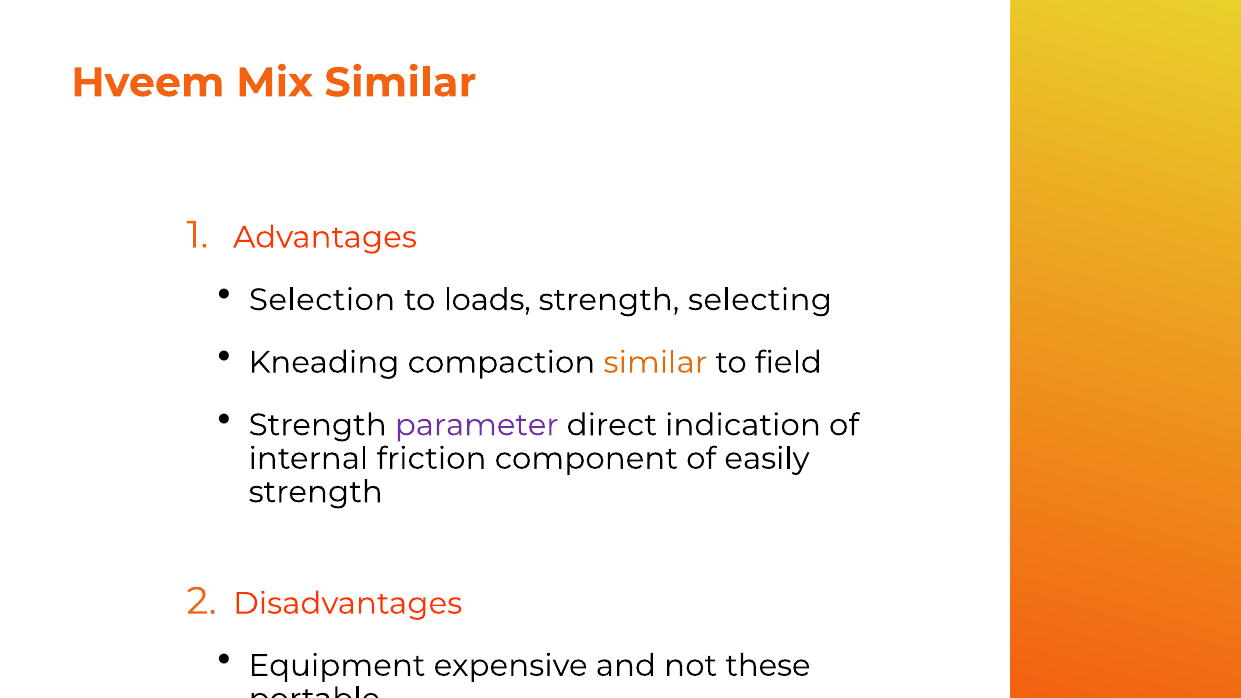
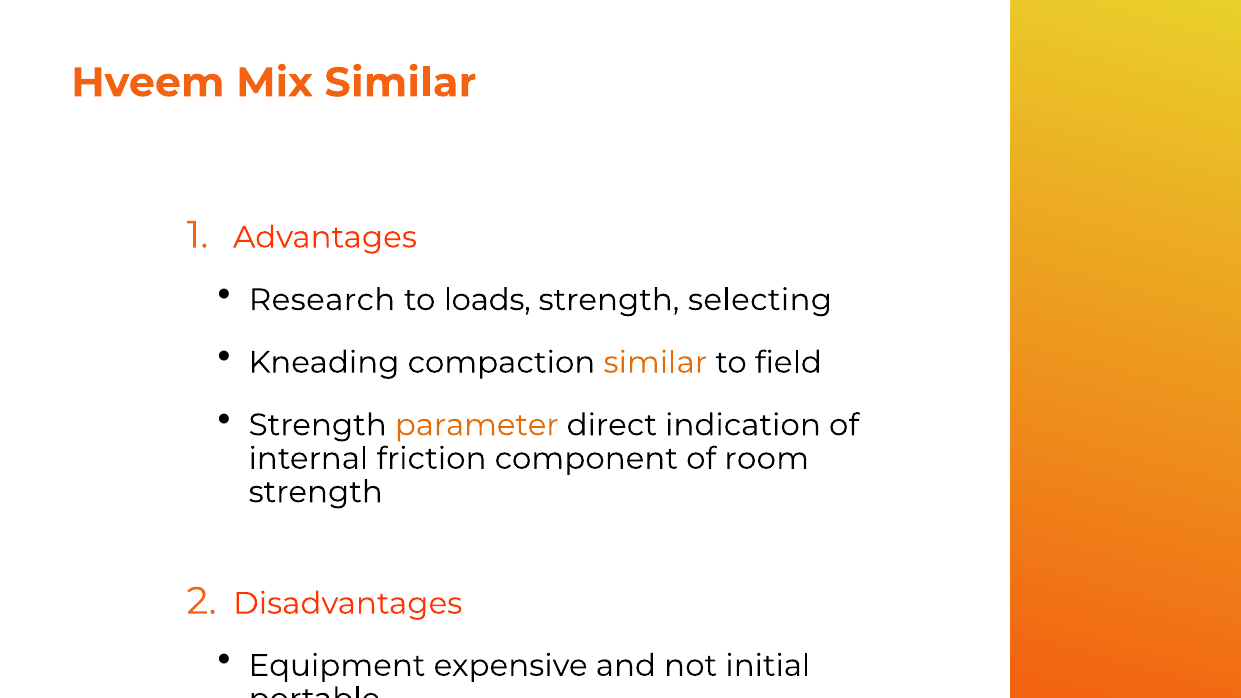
Selection: Selection -> Research
parameter colour: purple -> orange
easily: easily -> room
these: these -> initial
